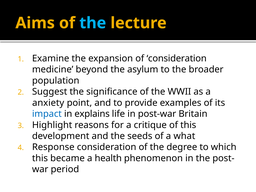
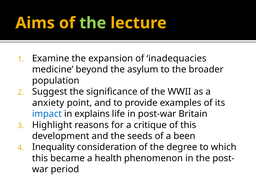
the at (93, 23) colour: light blue -> light green
of consideration: consideration -> inadequacies
what: what -> been
Response: Response -> Inequality
